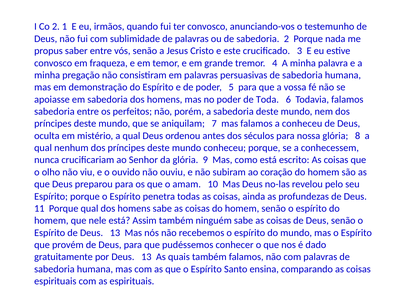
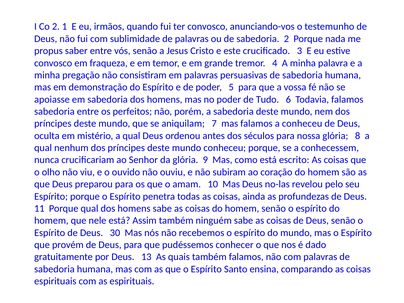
Toda: Toda -> Tudo
de Deus 13: 13 -> 30
